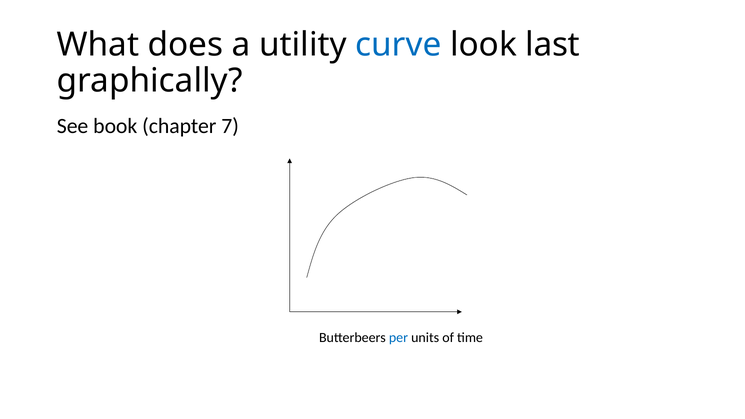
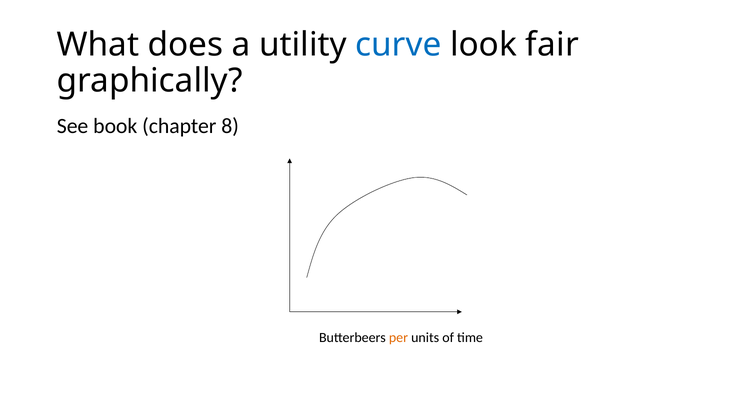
last: last -> fair
7: 7 -> 8
per colour: blue -> orange
